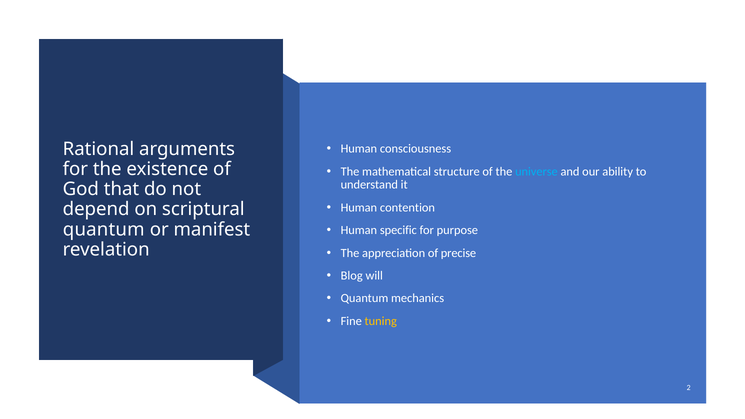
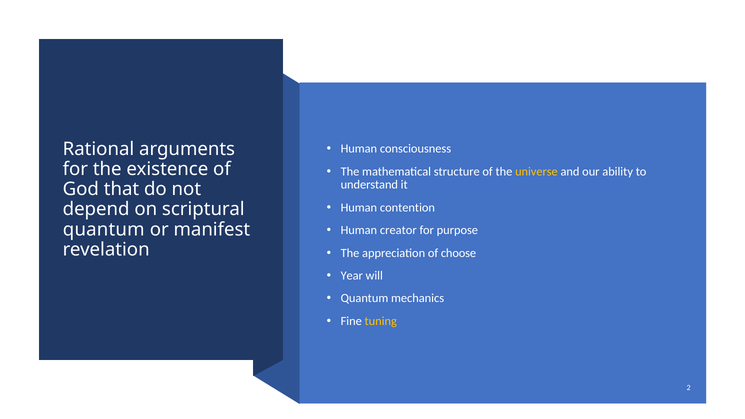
universe colour: light blue -> yellow
specific: specific -> creator
precise: precise -> choose
Blog: Blog -> Year
